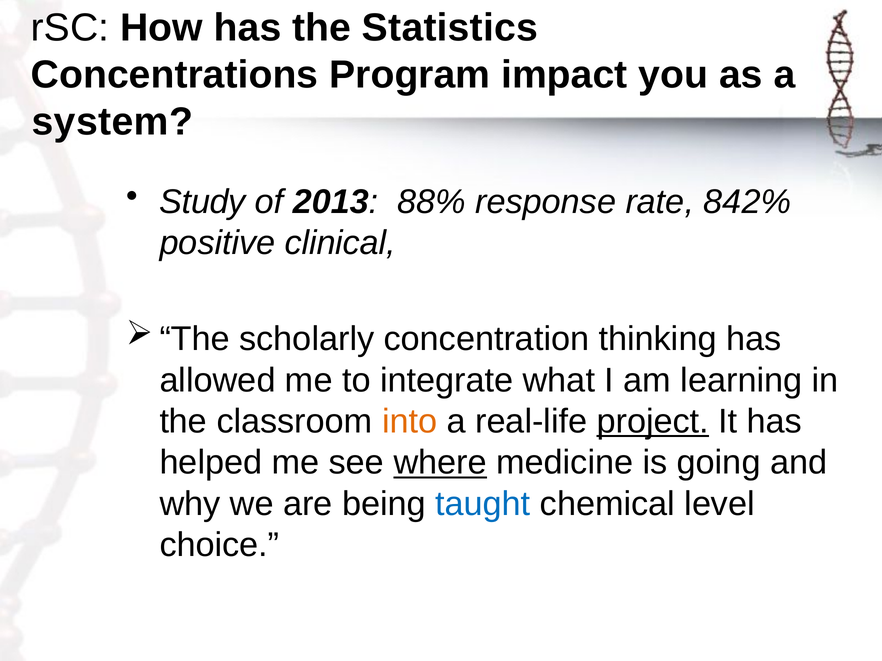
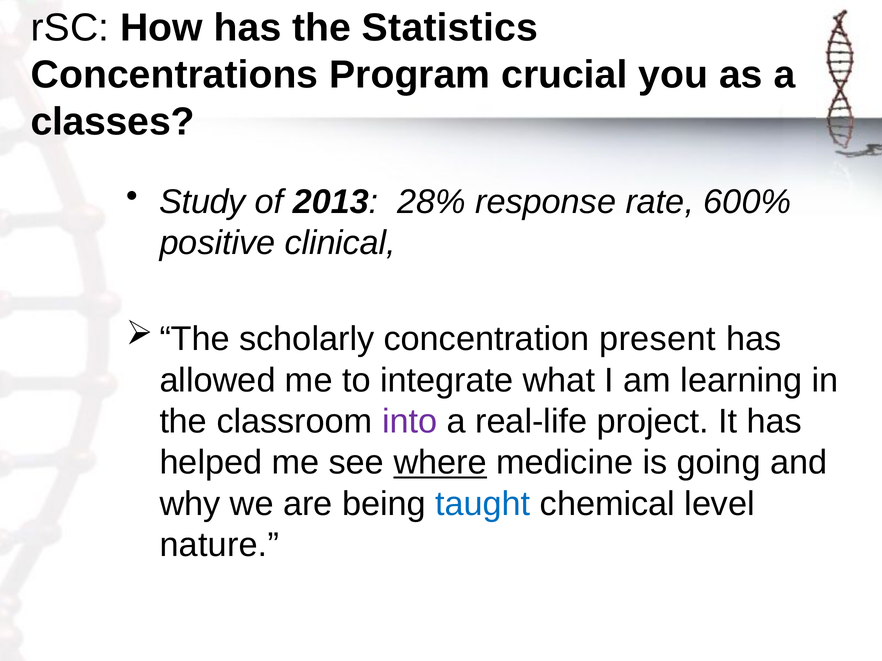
impact: impact -> crucial
system: system -> classes
88%: 88% -> 28%
842%: 842% -> 600%
thinking: thinking -> present
into colour: orange -> purple
project underline: present -> none
choice: choice -> nature
